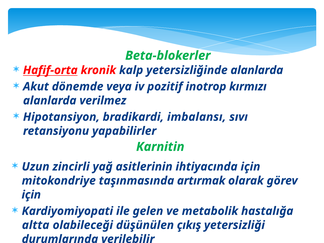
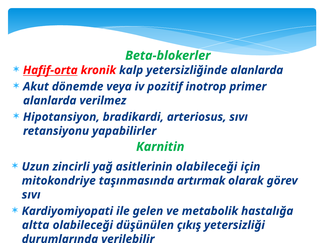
kırmızı: kırmızı -> primer
imbalansı: imbalansı -> arteriosus
asitlerinin ihtiyacında: ihtiyacında -> olabileceği
için at (31, 195): için -> sıvı
